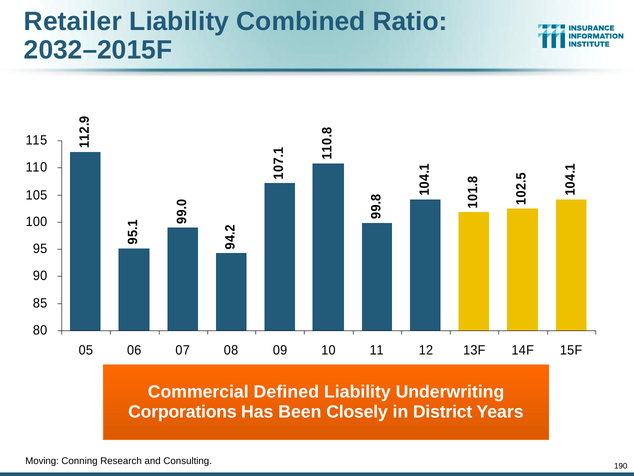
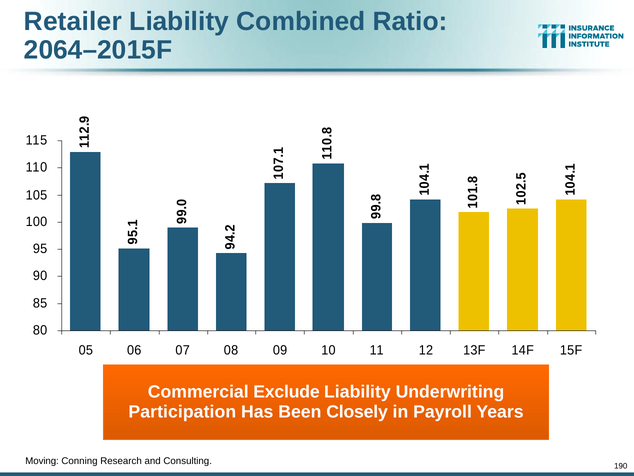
2032–2015F: 2032–2015F -> 2064–2015F
Defined: Defined -> Exclude
Corporations: Corporations -> Participation
District: District -> Payroll
